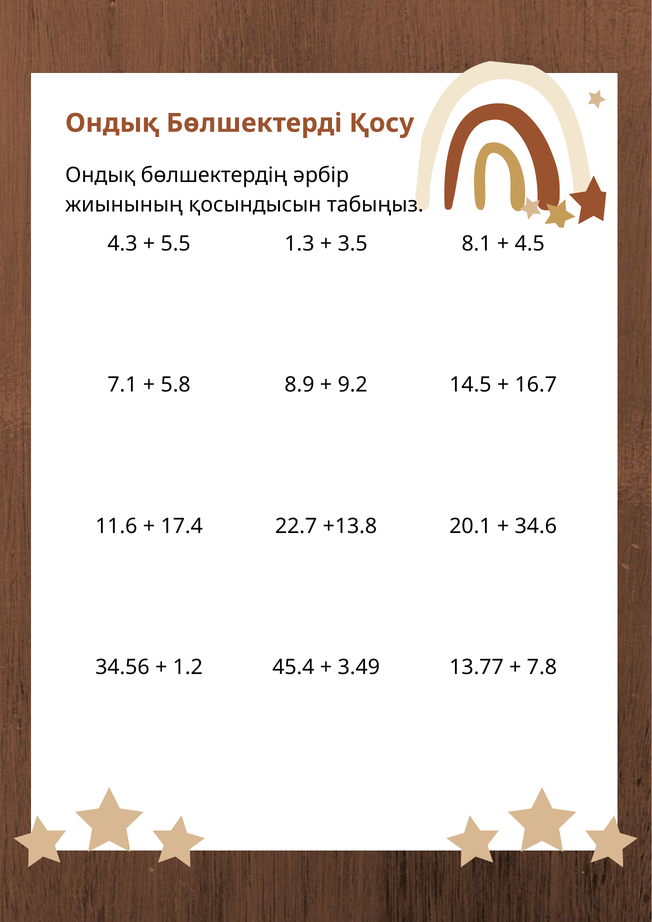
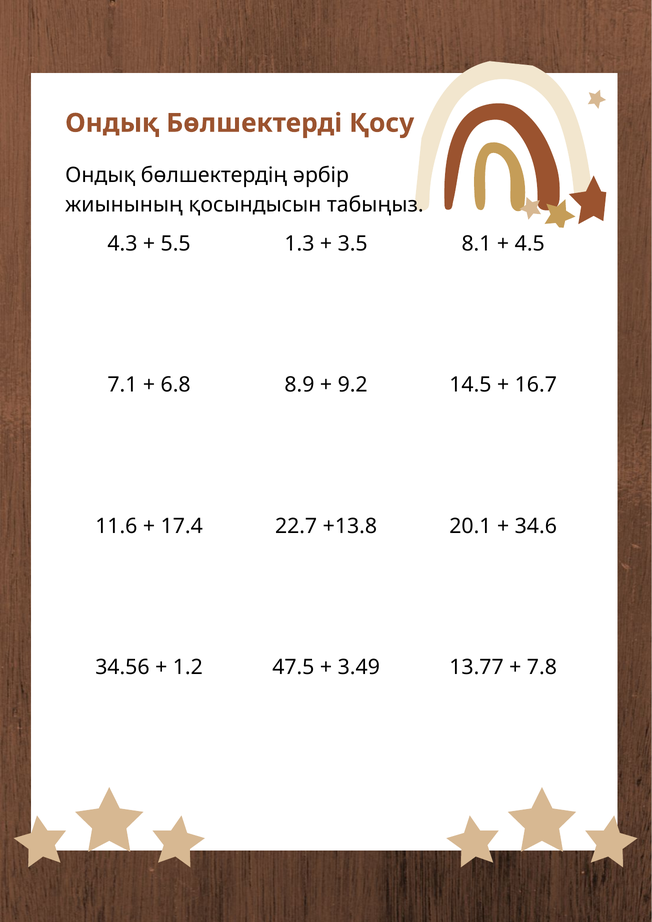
5.8: 5.8 -> 6.8
45.4: 45.4 -> 47.5
